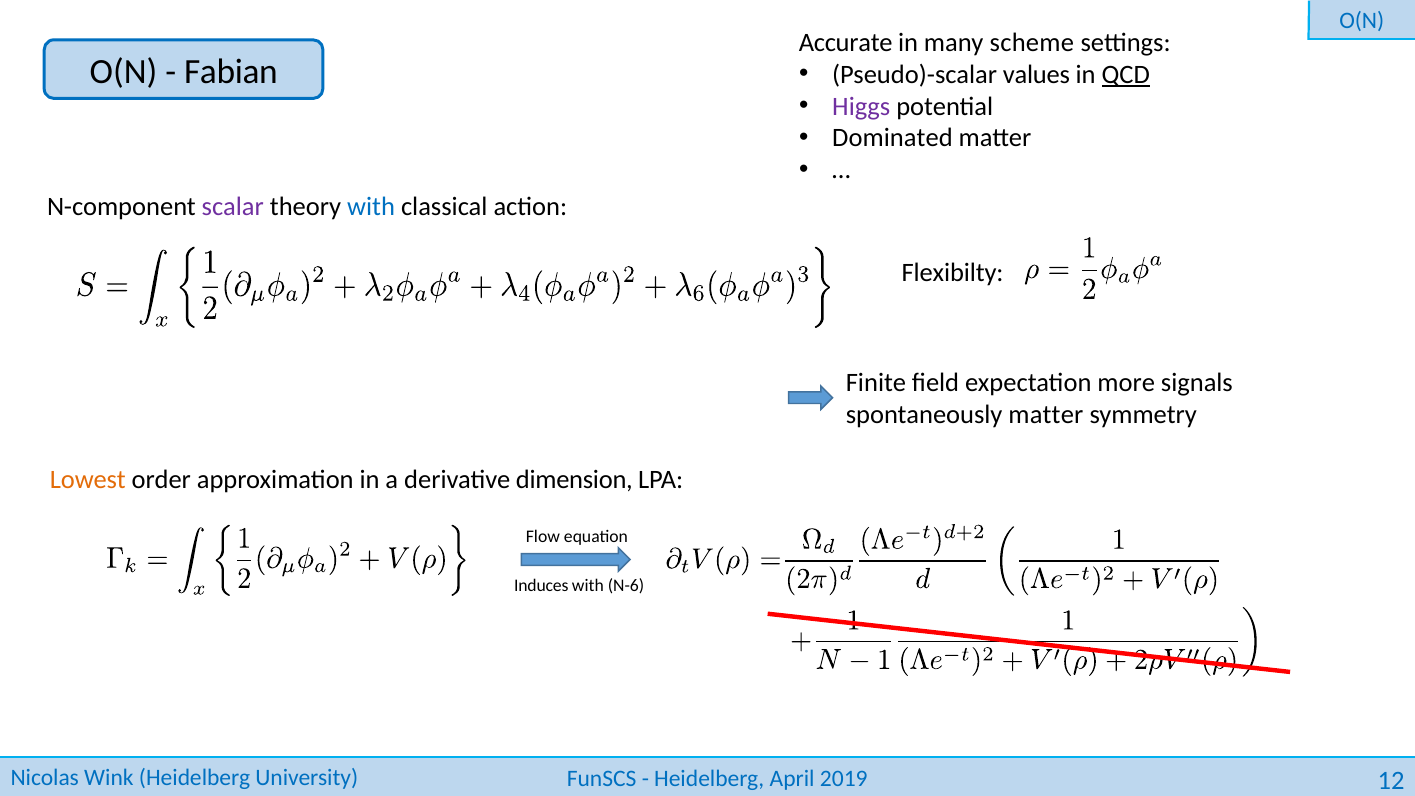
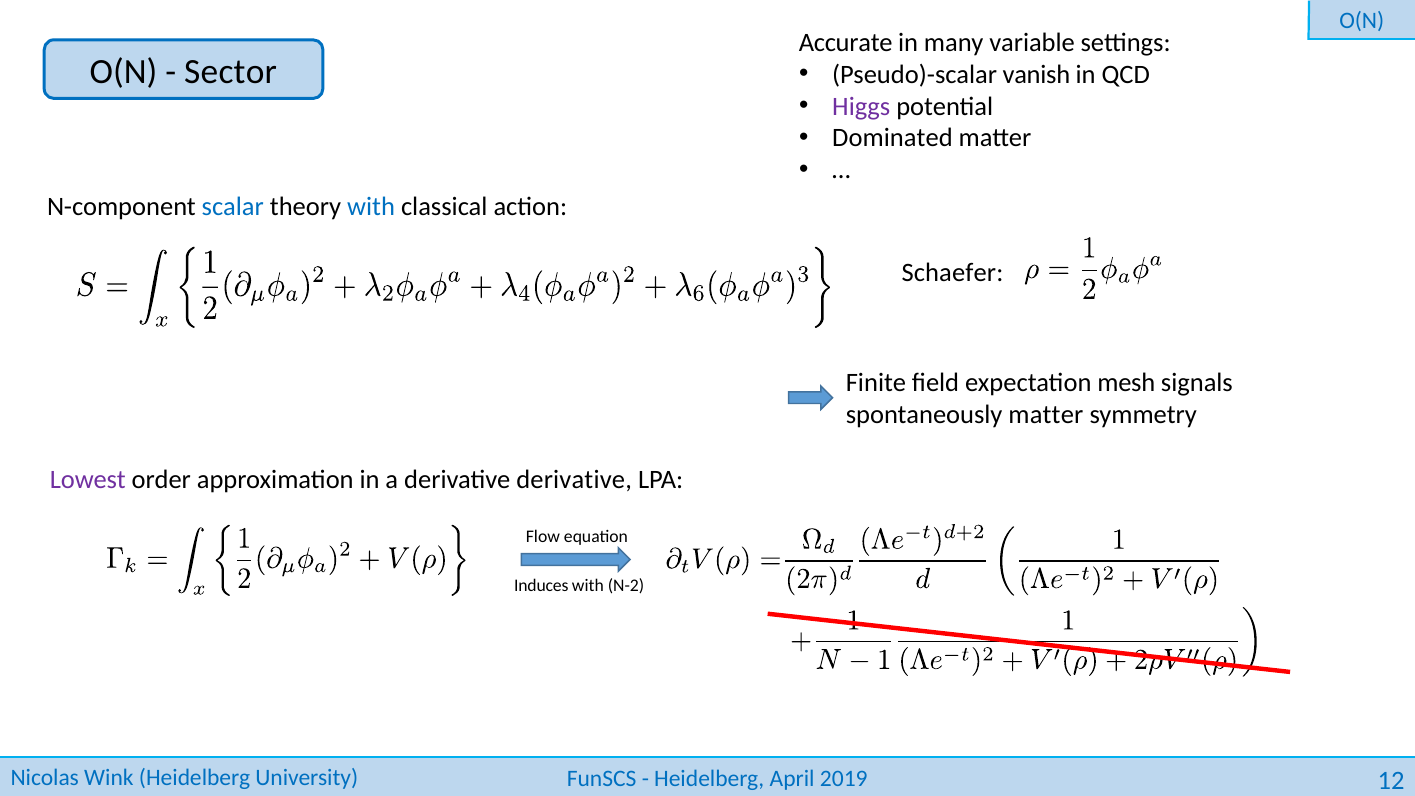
scheme: scheme -> variable
Fabian: Fabian -> Sector
values: values -> vanish
QCD underline: present -> none
scalar colour: purple -> blue
Flexibilty: Flexibilty -> Schaefer
more: more -> mesh
Lowest colour: orange -> purple
derivative dimension: dimension -> derivative
N-6: N-6 -> N-2
